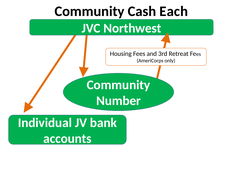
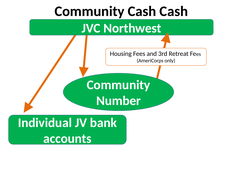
Cash Each: Each -> Cash
